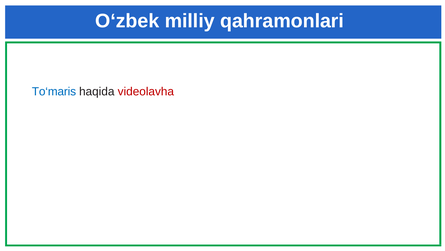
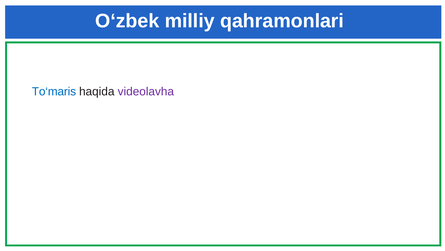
videolavha colour: red -> purple
